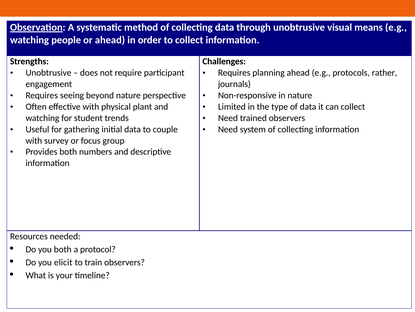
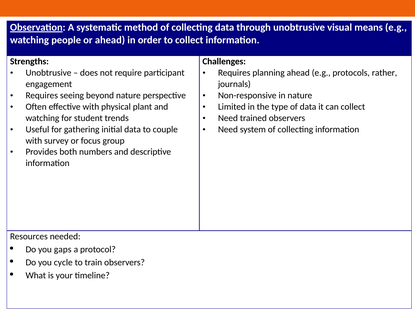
you both: both -> gaps
elicit: elicit -> cycle
